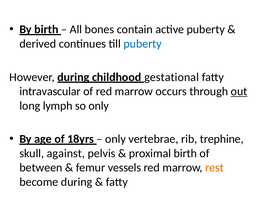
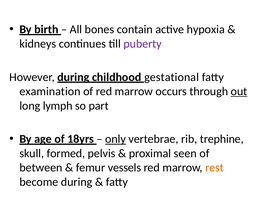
active puberty: puberty -> hypoxia
derived: derived -> kidneys
puberty at (143, 44) colour: blue -> purple
intravascular: intravascular -> examination
so only: only -> part
only at (116, 139) underline: none -> present
against: against -> formed
proximal birth: birth -> seen
